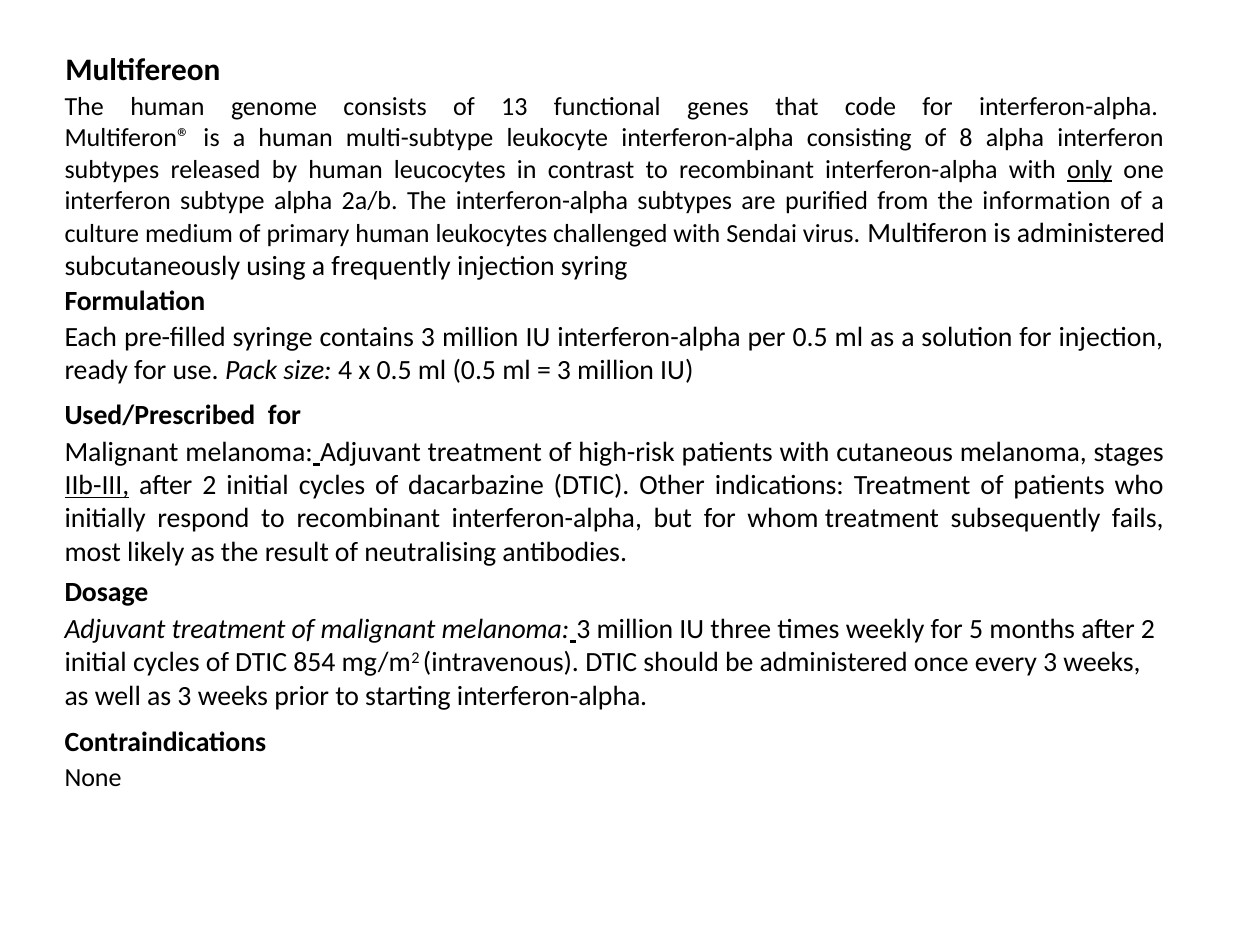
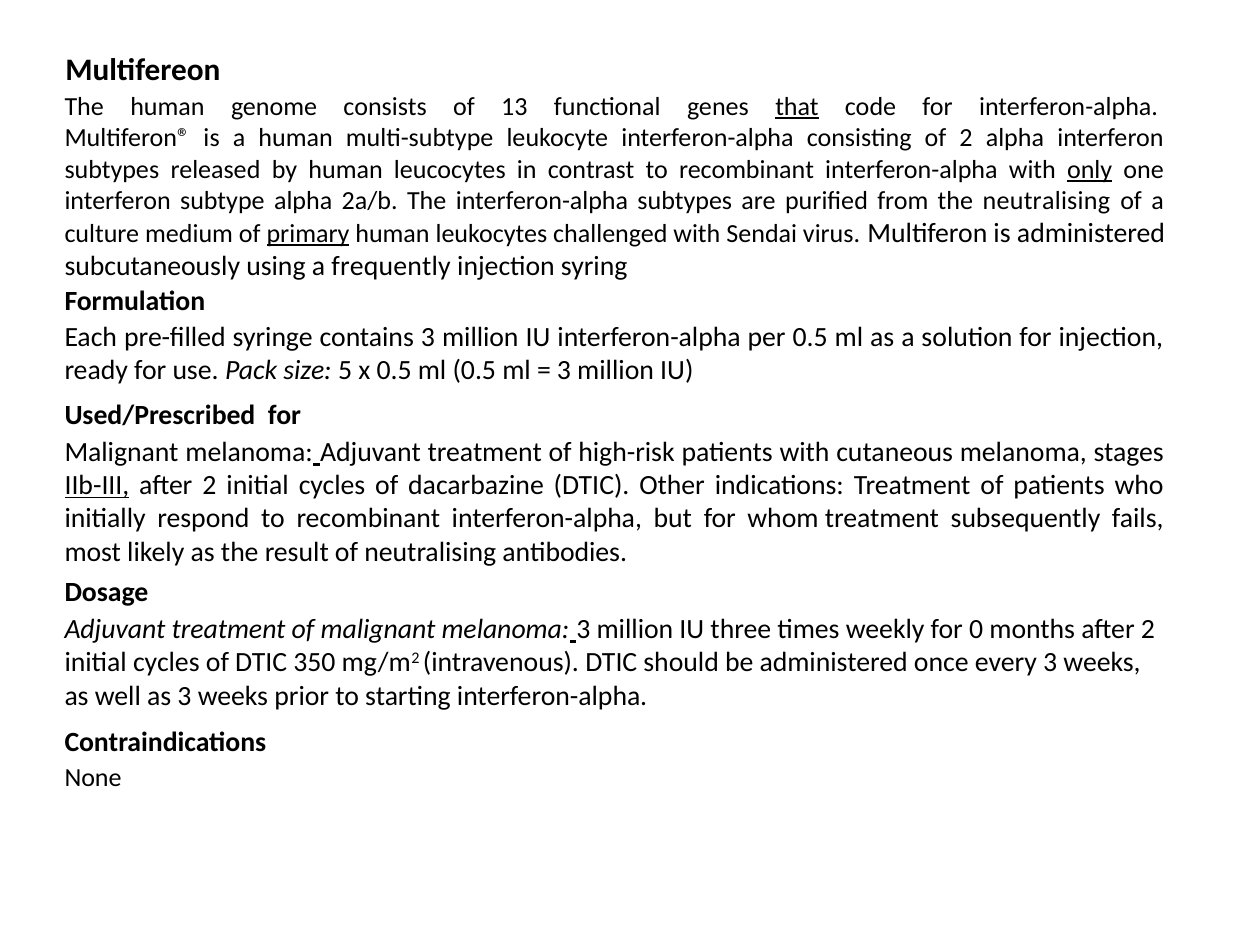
that underline: none -> present
of 8: 8 -> 2
the information: information -> neutralising
primary underline: none -> present
4: 4 -> 5
5: 5 -> 0
854: 854 -> 350
